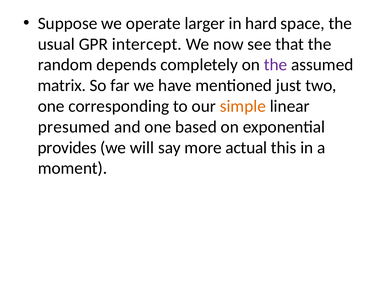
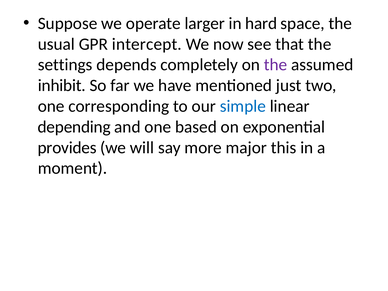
random: random -> settings
matrix: matrix -> inhibit
simple colour: orange -> blue
presumed: presumed -> depending
actual: actual -> major
